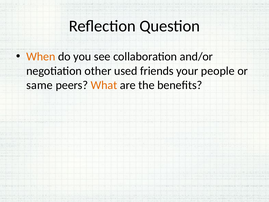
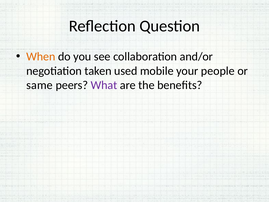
other: other -> taken
friends: friends -> mobile
What colour: orange -> purple
